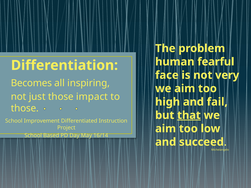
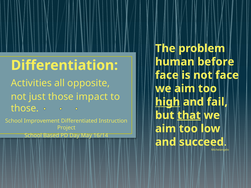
fearful: fearful -> before
not very: very -> face
Becomes: Becomes -> Activities
inspiring: inspiring -> opposite
high underline: none -> present
